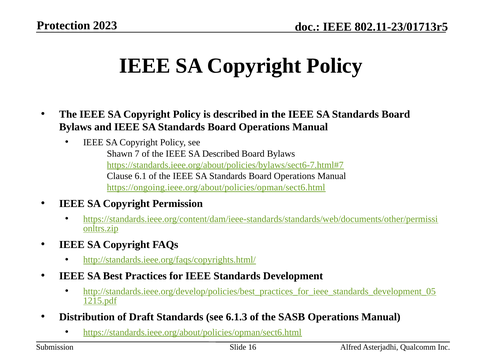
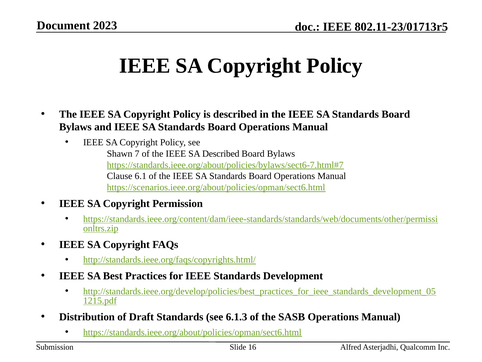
Protection: Protection -> Document
https://ongoing.ieee.org/about/policies/opman/sect6.html: https://ongoing.ieee.org/about/policies/opman/sect6.html -> https://scenarios.ieee.org/about/policies/opman/sect6.html
